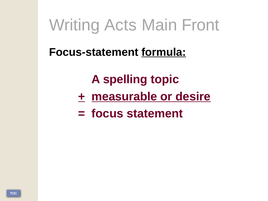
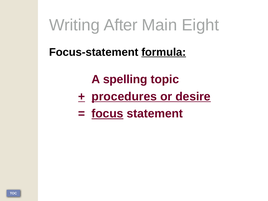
Acts: Acts -> After
Front: Front -> Eight
measurable: measurable -> procedures
focus underline: none -> present
